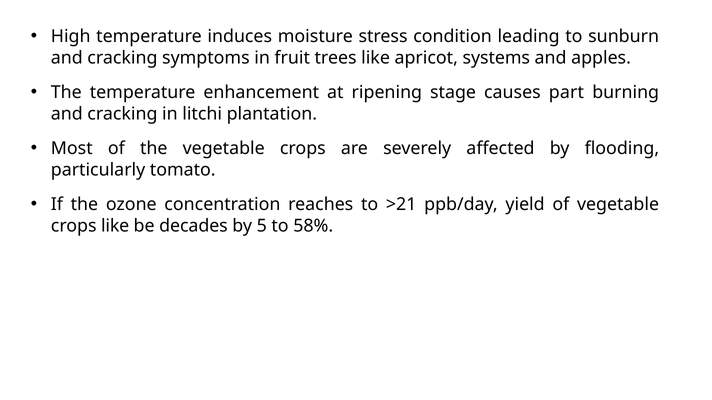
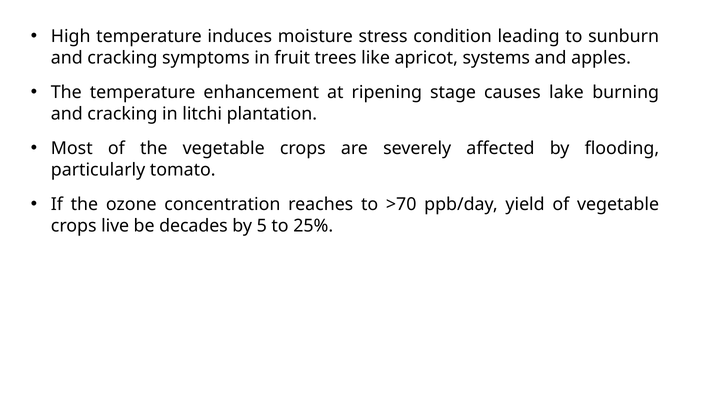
part: part -> lake
>21: >21 -> >70
crops like: like -> live
58%: 58% -> 25%
